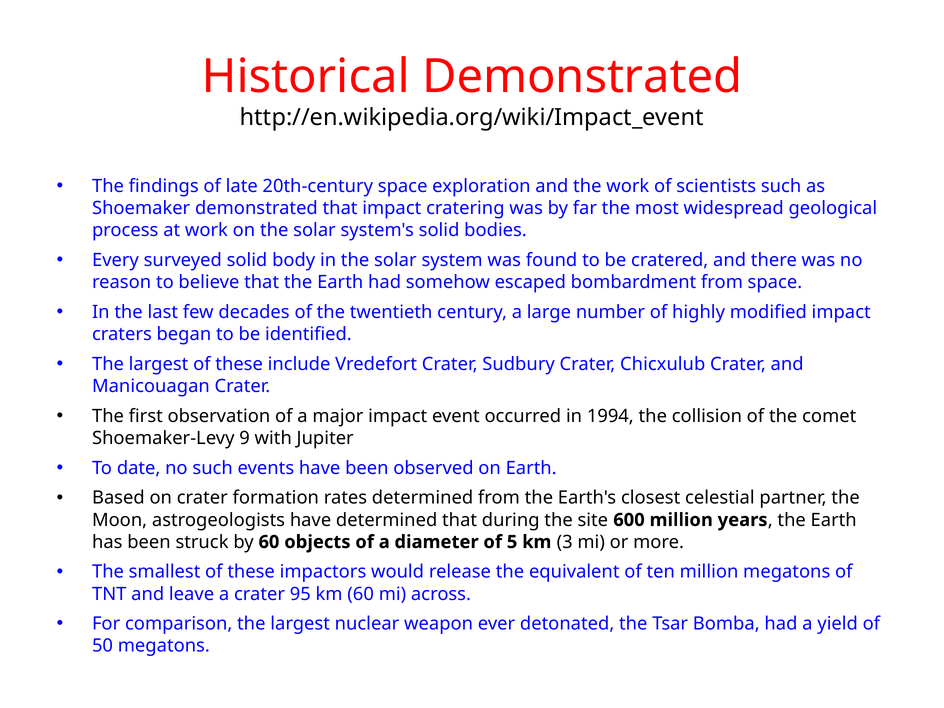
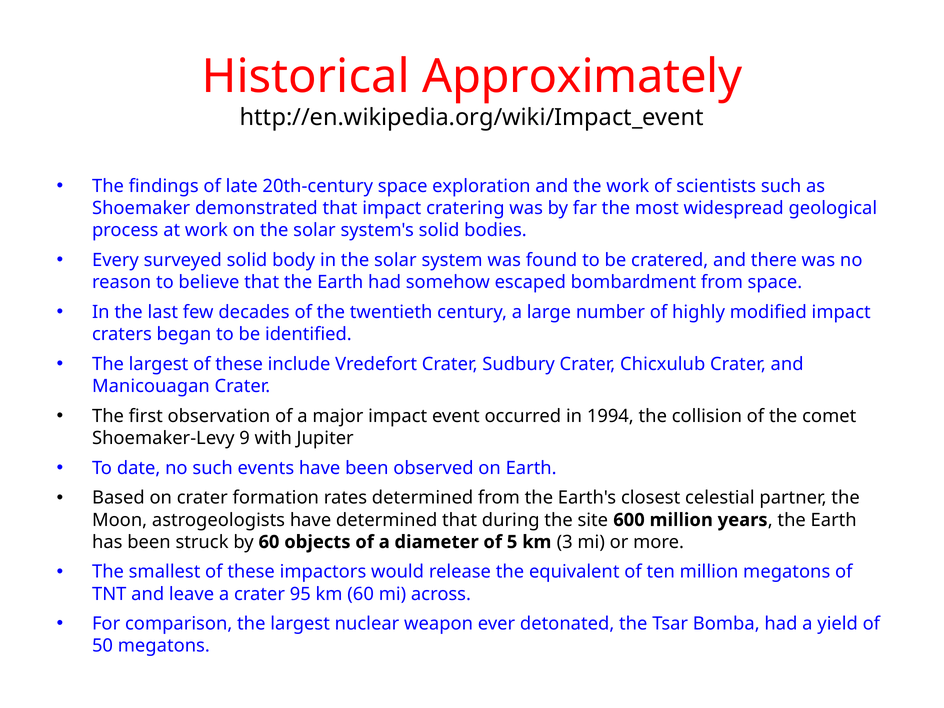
Historical Demonstrated: Demonstrated -> Approximately
